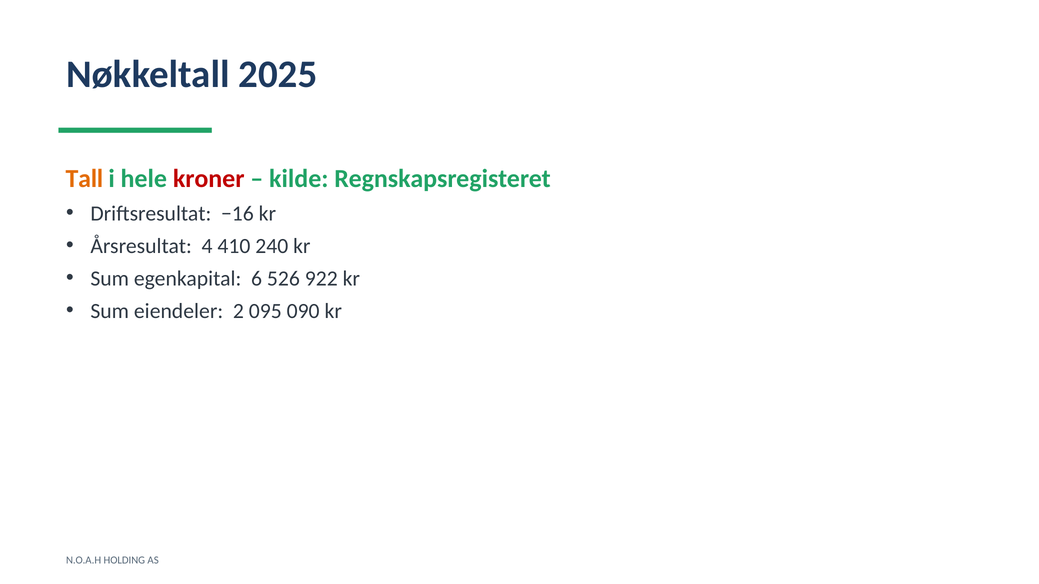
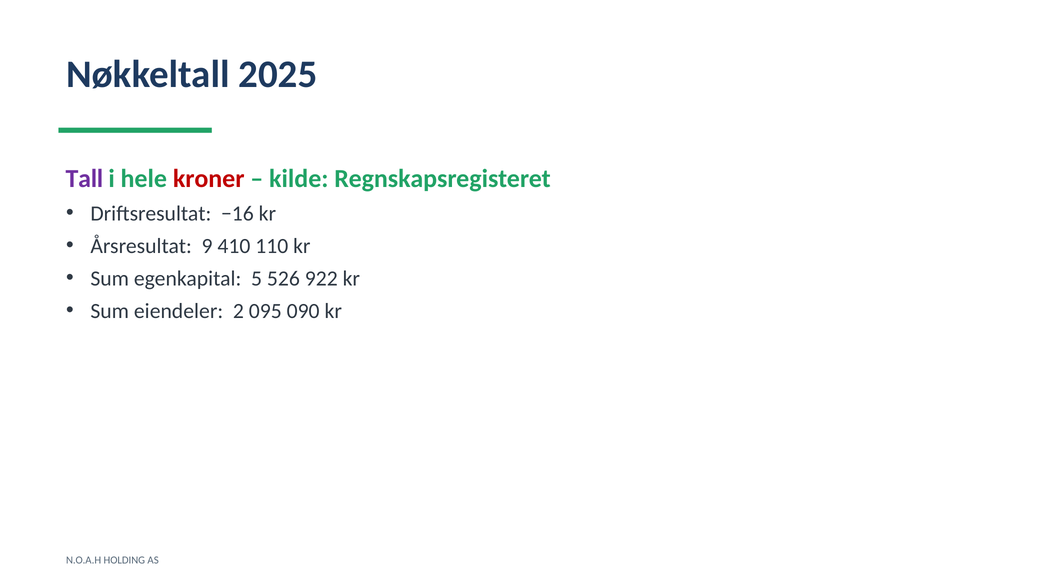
Tall colour: orange -> purple
4: 4 -> 9
240: 240 -> 110
6: 6 -> 5
